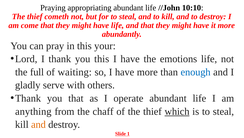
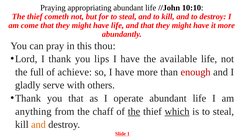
your: your -> thou
you this: this -> lips
emotions: emotions -> available
waiting: waiting -> achieve
enough colour: blue -> red
the at (134, 111) underline: none -> present
